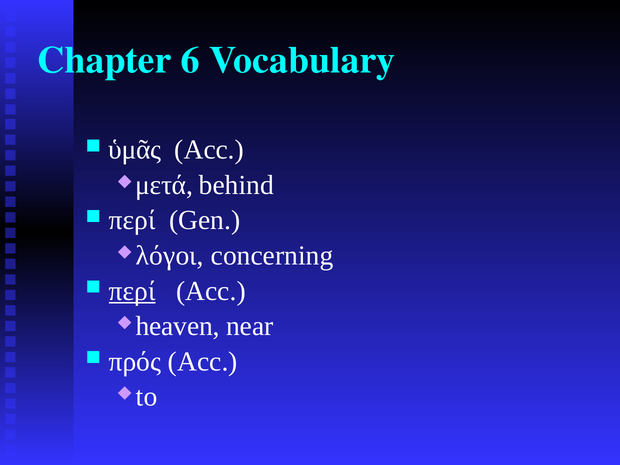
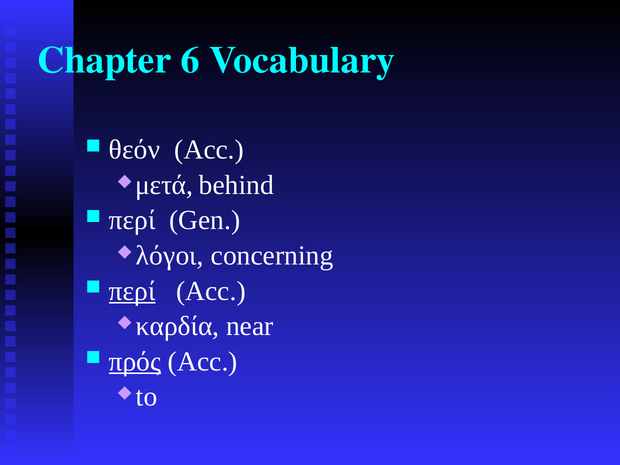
ὑμᾶς: ὑμᾶς -> θεόν
heaven: heaven -> καρδία
πρός underline: none -> present
